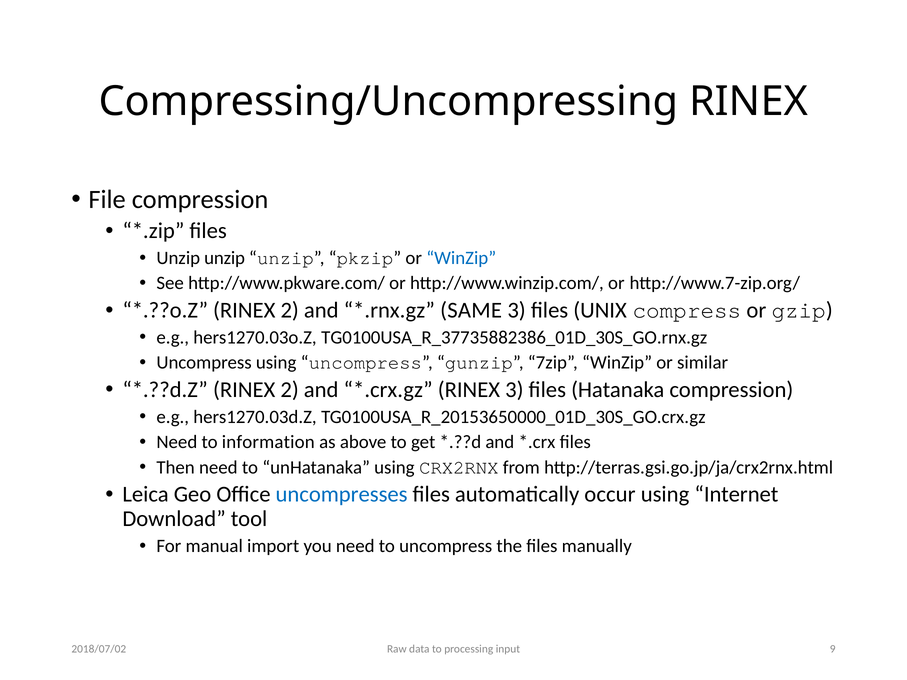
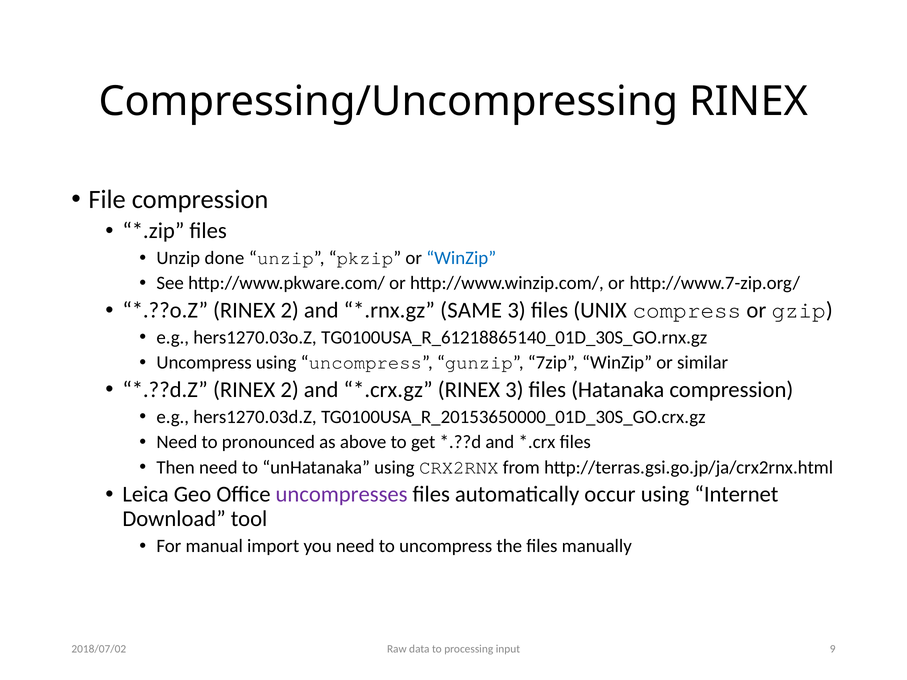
unzip at (225, 258): unzip -> done
TG0100USA_R_37735882386_01D_30S_GO.rnx.gz: TG0100USA_R_37735882386_01D_30S_GO.rnx.gz -> TG0100USA_R_61218865140_01D_30S_GO.rnx.gz
information: information -> pronounced
uncompresses colour: blue -> purple
